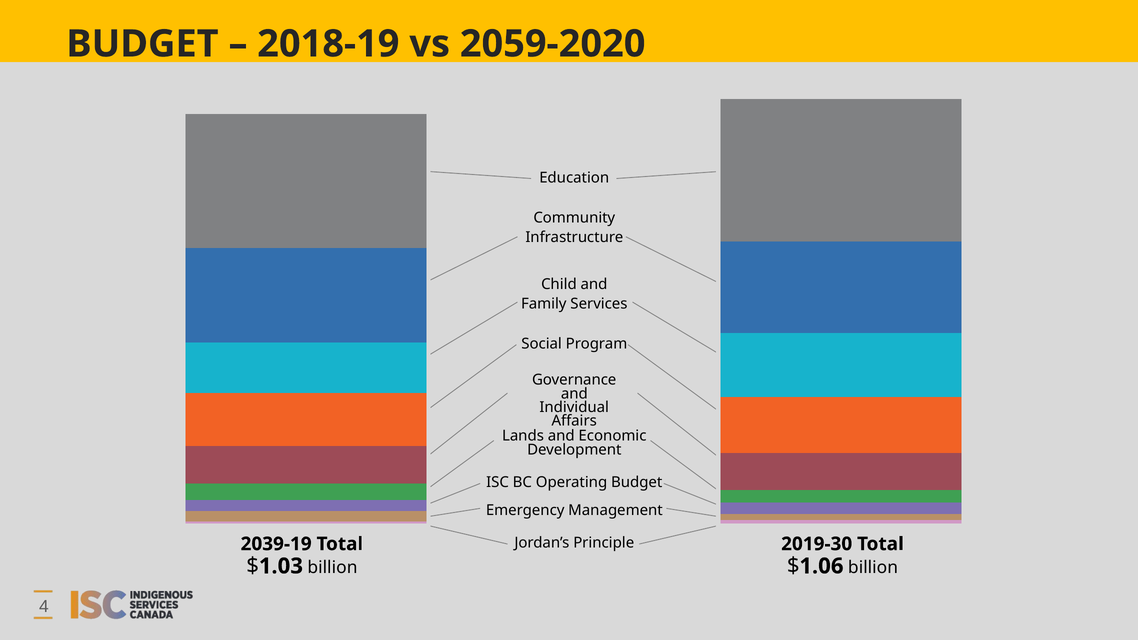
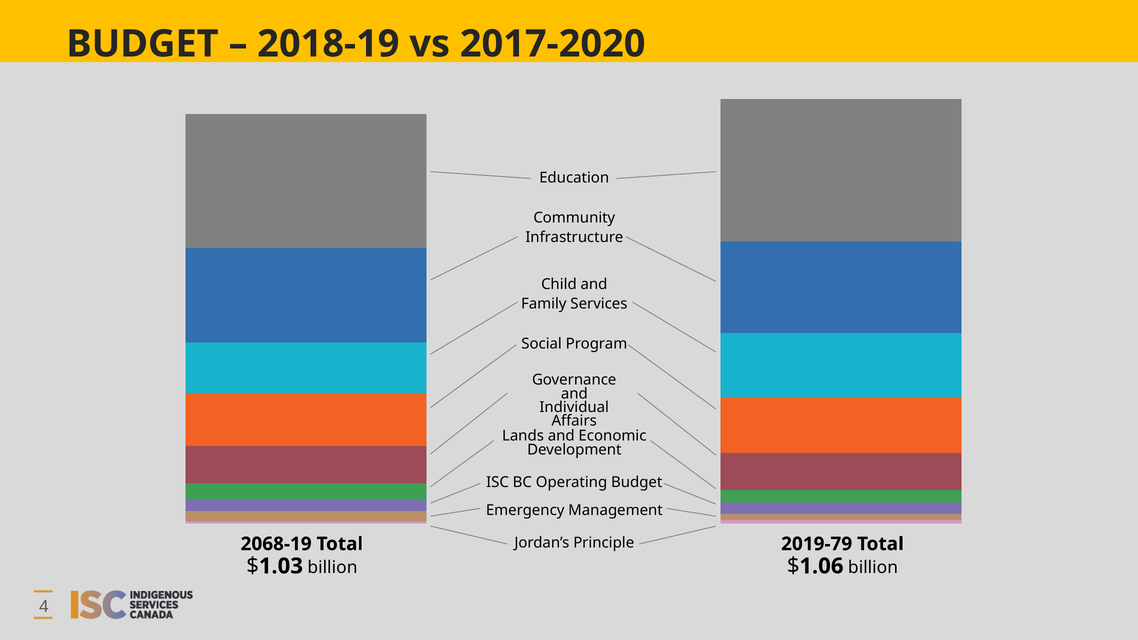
2059-2020: 2059-2020 -> 2017-2020
2039-19: 2039-19 -> 2068-19
2019-30: 2019-30 -> 2019-79
